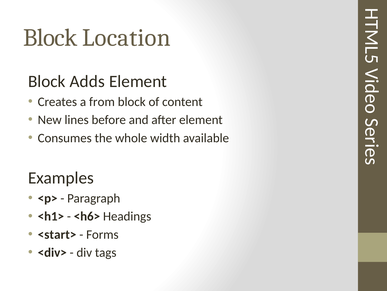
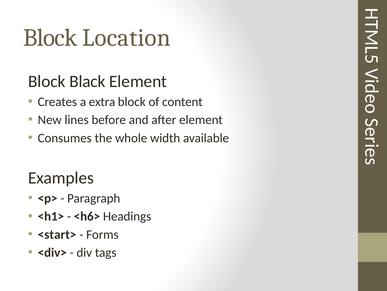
Adds: Adds -> Black
from: from -> extra
